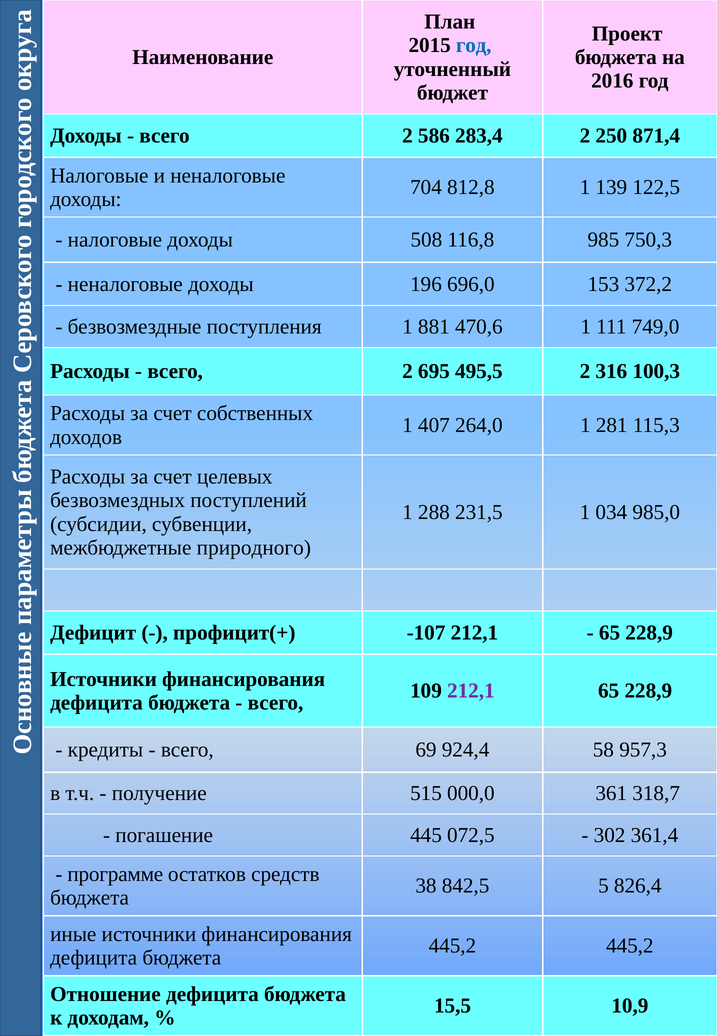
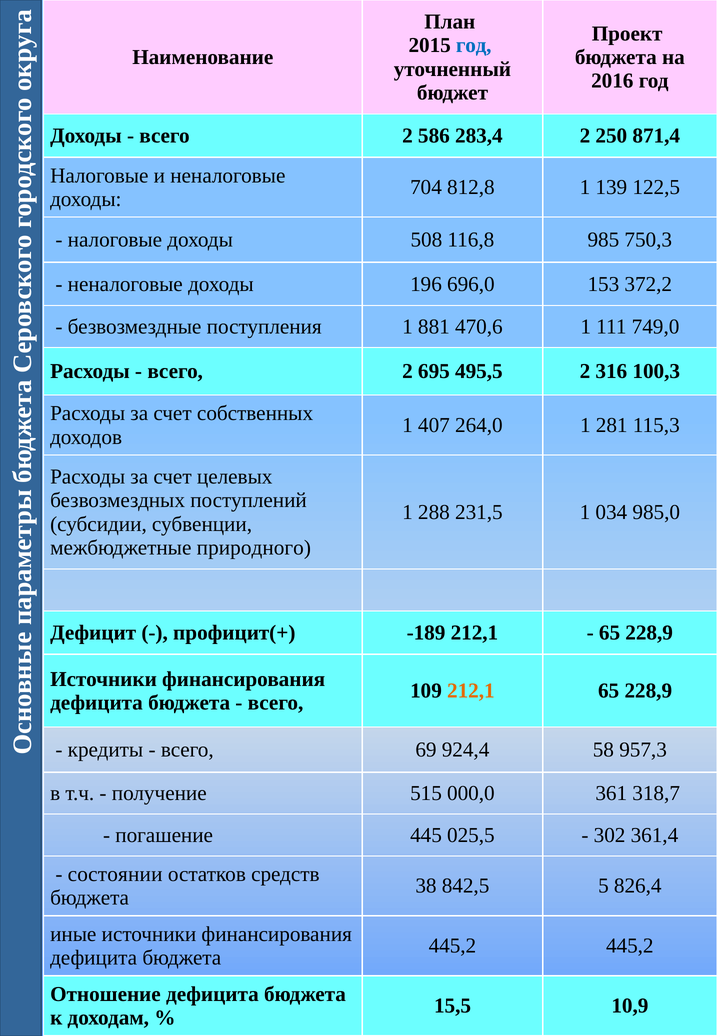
-107: -107 -> -189
212,1 at (471, 691) colour: purple -> orange
072,5: 072,5 -> 025,5
программе: программе -> состоянии
